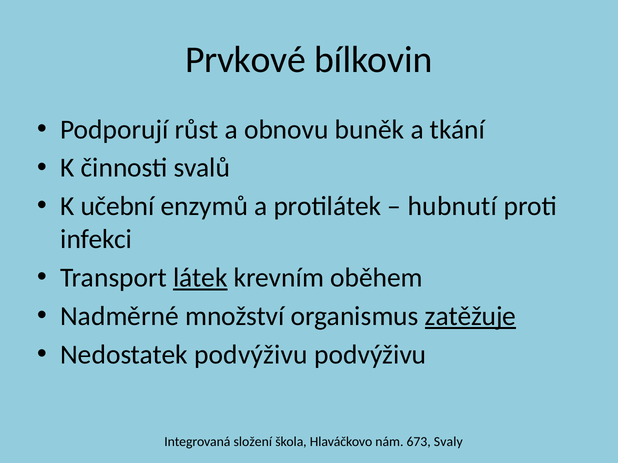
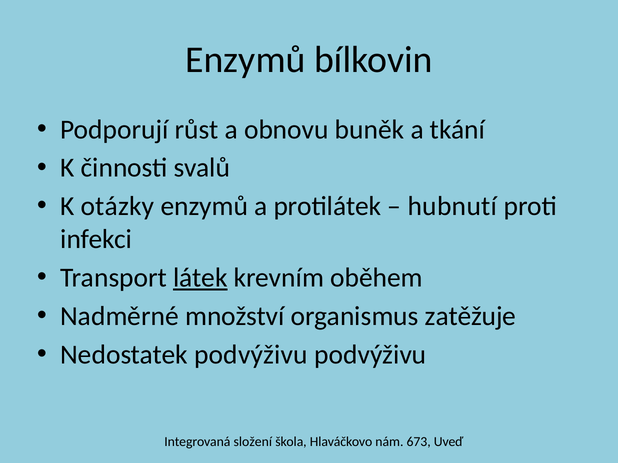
Prvkové at (246, 60): Prvkové -> Enzymů
učební: učební -> otázky
zatěžuje underline: present -> none
Svaly: Svaly -> Uveď
